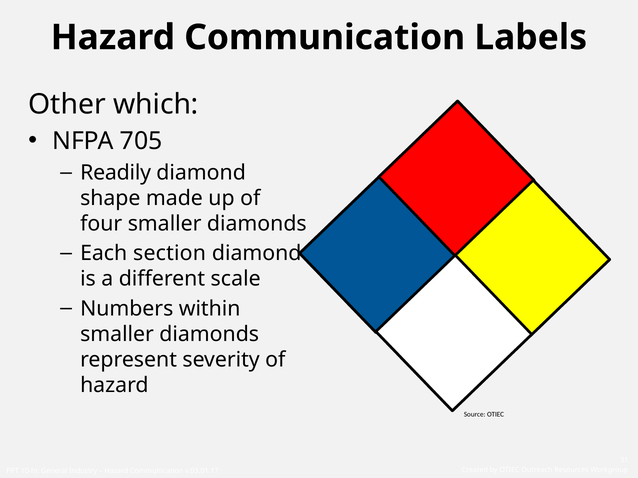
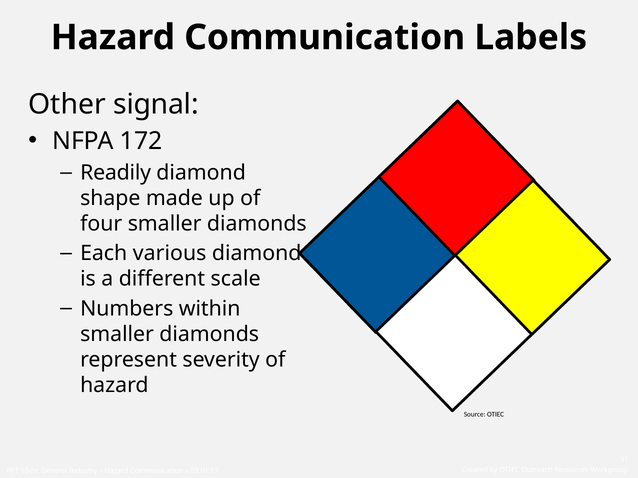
which: which -> signal
705: 705 -> 172
section: section -> various
